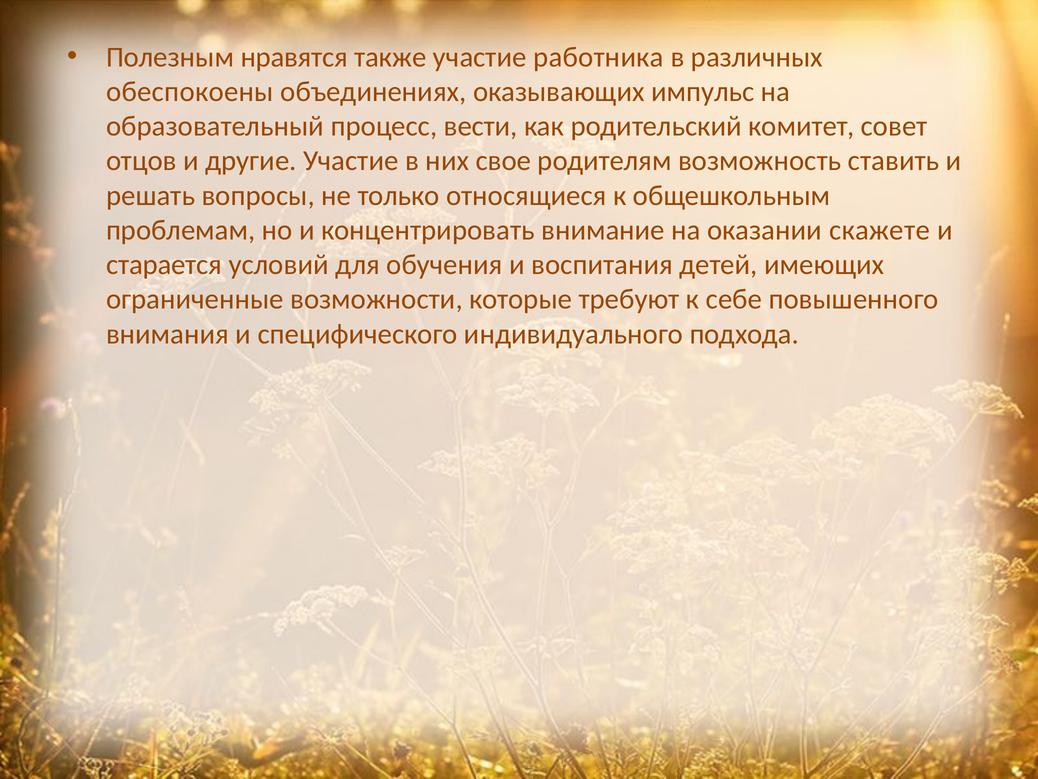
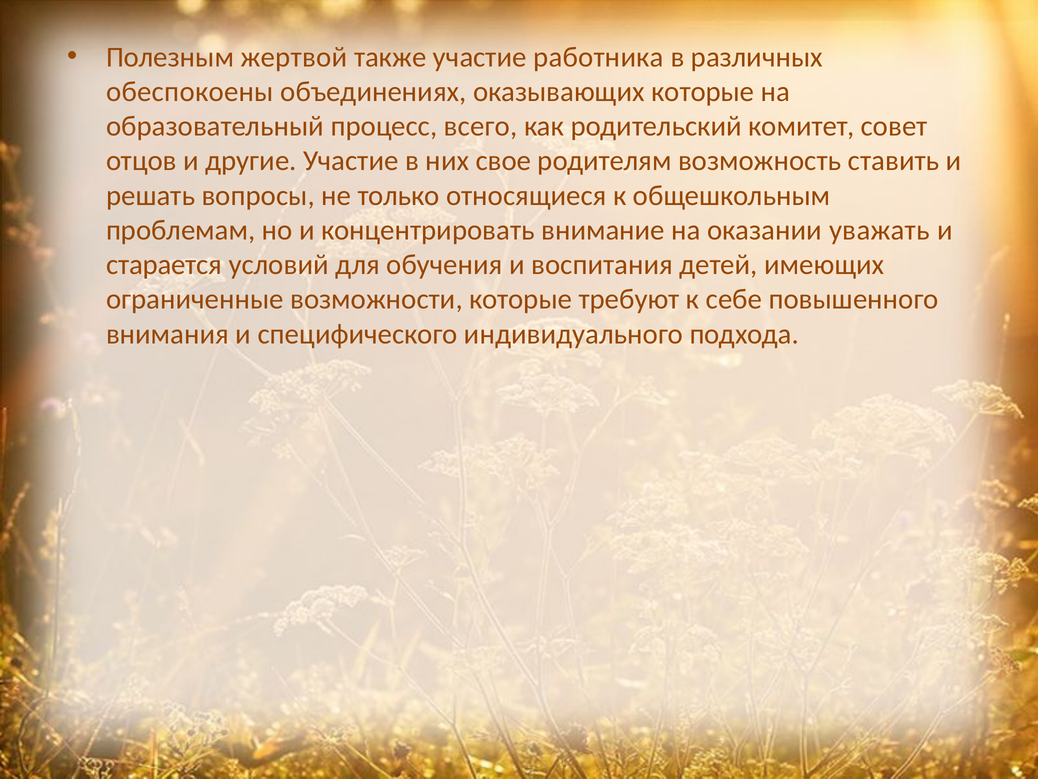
нравятся: нравятся -> жертвой
оказывающих импульс: импульс -> которые
вести: вести -> всего
скажете: скажете -> уважать
